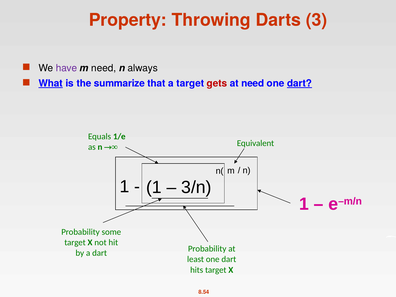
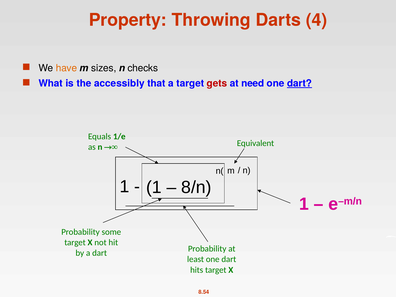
3: 3 -> 4
have colour: purple -> orange
m need: need -> sizes
always: always -> checks
What underline: present -> none
summarize: summarize -> accessibly
3/n: 3/n -> 8/n
